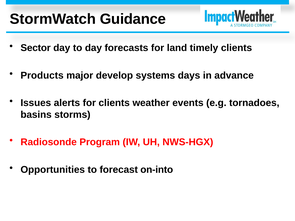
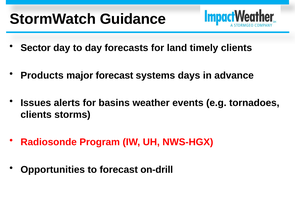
major develop: develop -> forecast
for clients: clients -> basins
basins at (36, 115): basins -> clients
on-into: on-into -> on-drill
